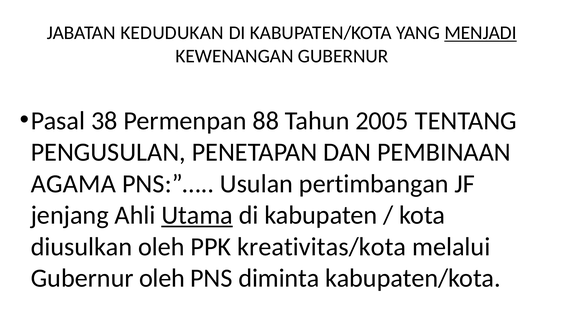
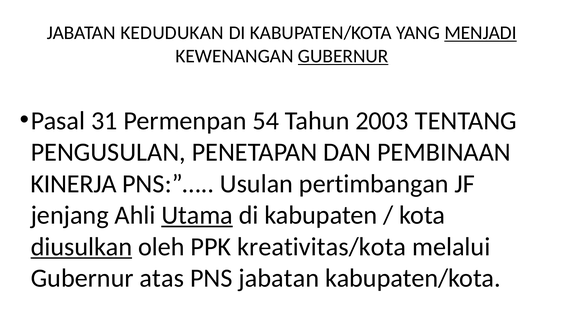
GUBERNUR at (343, 56) underline: none -> present
38: 38 -> 31
88: 88 -> 54
2005: 2005 -> 2003
AGAMA: AGAMA -> KINERJA
diusulkan underline: none -> present
Gubernur oleh: oleh -> atas
PNS diminta: diminta -> jabatan
